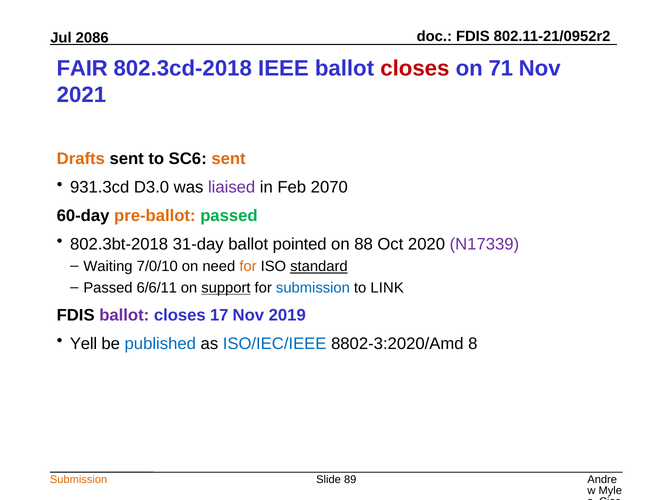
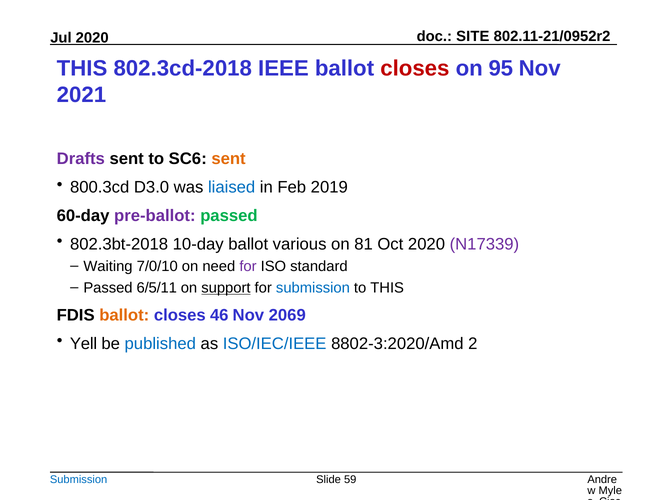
FDIS at (473, 37): FDIS -> SITE
2086 at (92, 38): 2086 -> 2020
FAIR at (82, 68): FAIR -> THIS
71: 71 -> 95
Drafts colour: orange -> purple
931.3cd: 931.3cd -> 800.3cd
liaised colour: purple -> blue
2070: 2070 -> 2019
pre-ballot colour: orange -> purple
31-day: 31-day -> 10-day
pointed: pointed -> various
88: 88 -> 81
for at (248, 267) colour: orange -> purple
standard underline: present -> none
6/6/11: 6/6/11 -> 6/5/11
to LINK: LINK -> THIS
ballot at (124, 315) colour: purple -> orange
17: 17 -> 46
2019: 2019 -> 2069
8: 8 -> 2
Submission at (79, 480) colour: orange -> blue
89: 89 -> 59
